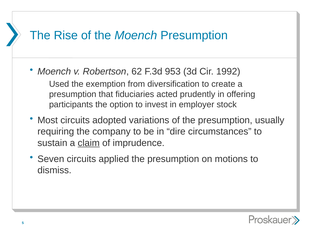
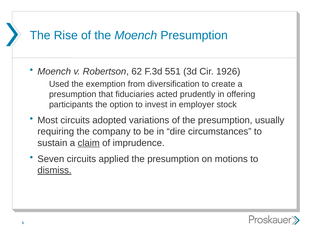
953: 953 -> 551
1992: 1992 -> 1926
dismiss underline: none -> present
